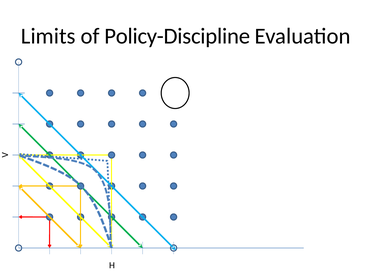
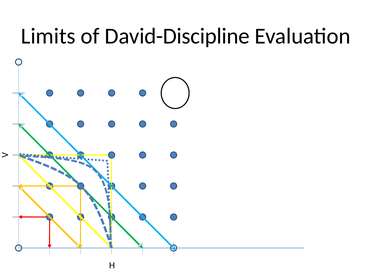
Policy-Discipline: Policy-Discipline -> David-Discipline
